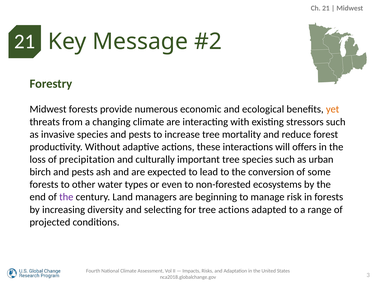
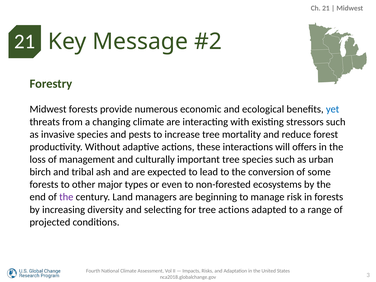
yet colour: orange -> blue
precipitation: precipitation -> management
birch and pests: pests -> tribal
water: water -> major
